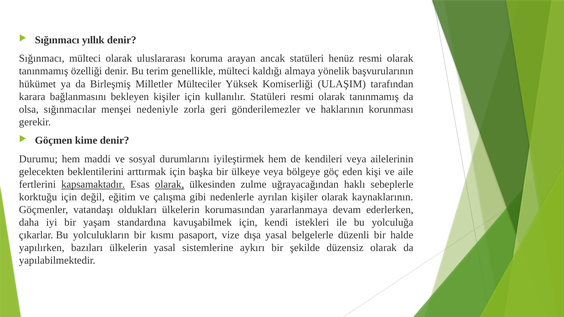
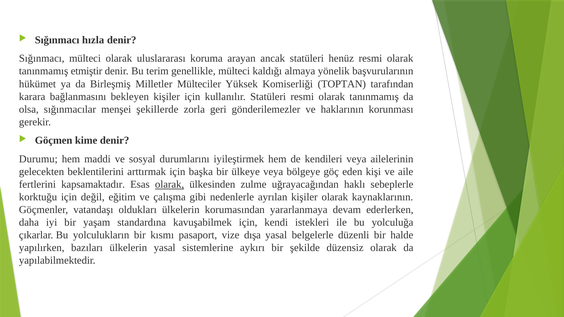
yıllık: yıllık -> hızla
özelliği: özelliği -> etmiştir
ULAŞIM: ULAŞIM -> TOPTAN
nedeniyle: nedeniyle -> şekillerde
kapsamaktadır underline: present -> none
